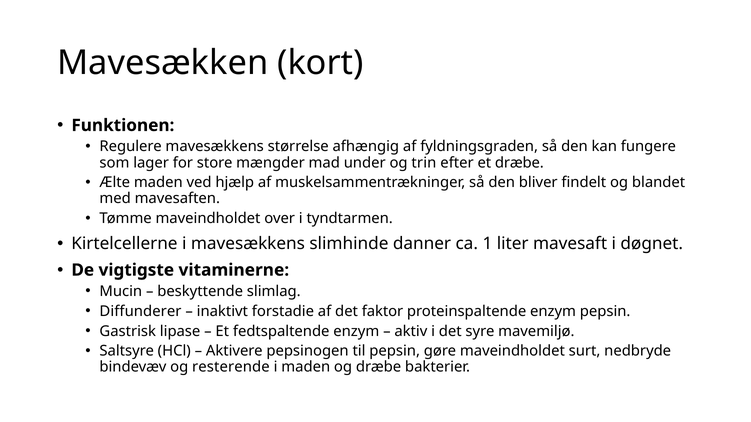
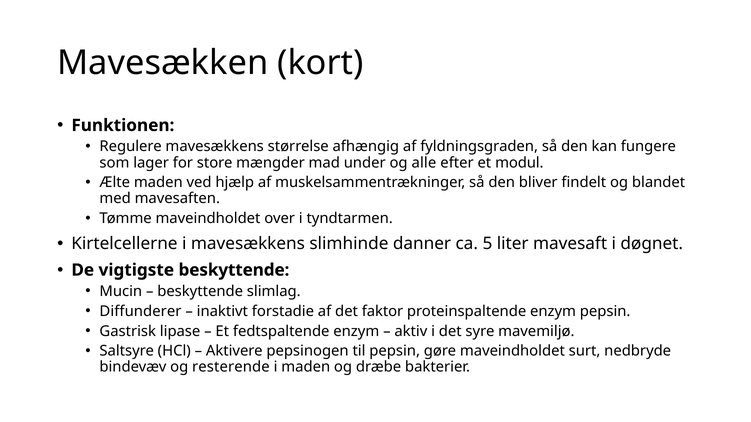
trin: trin -> alle
et dræbe: dræbe -> modul
1: 1 -> 5
vigtigste vitaminerne: vitaminerne -> beskyttende
